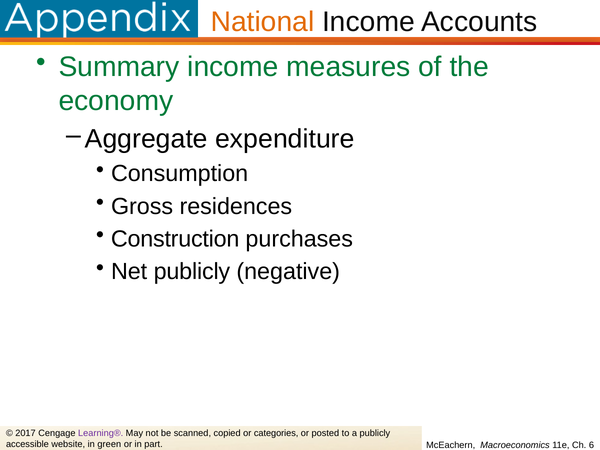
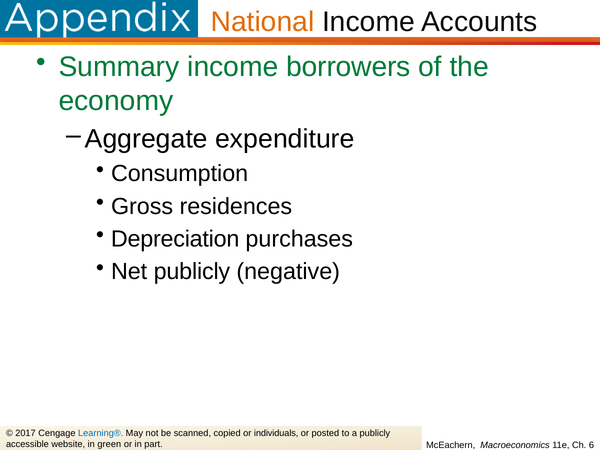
measures: measures -> borrowers
Construction: Construction -> Depreciation
Learning® colour: purple -> blue
categories: categories -> individuals
